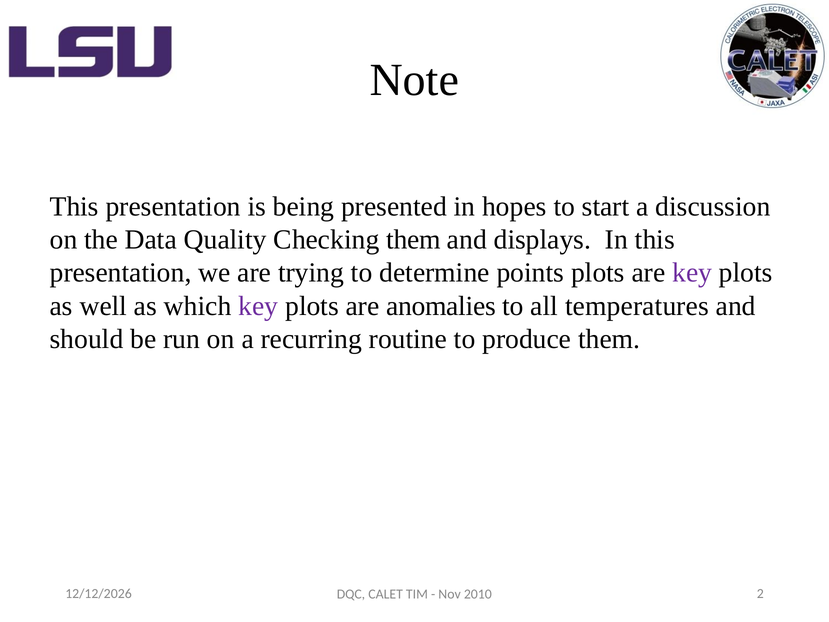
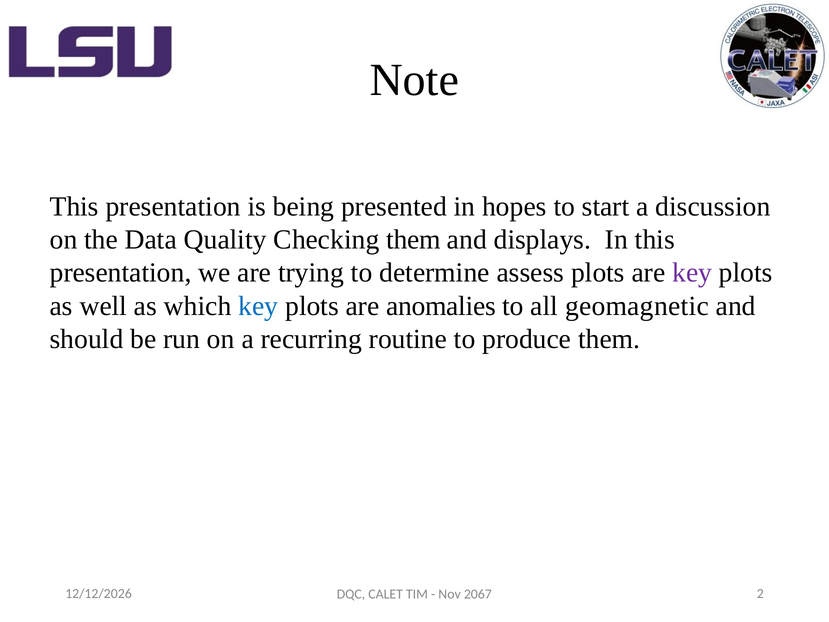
points: points -> assess
key at (258, 306) colour: purple -> blue
temperatures: temperatures -> geomagnetic
2010: 2010 -> 2067
